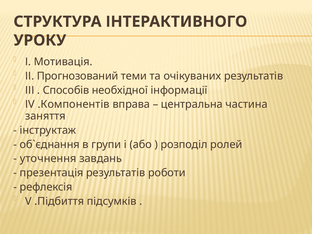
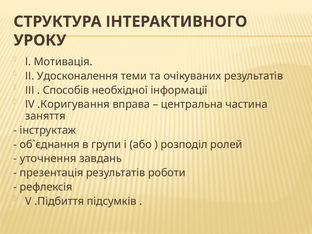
Прогнозований: Прогнозований -> Удосконалення
.Компонентів: .Компонентів -> .Коригування
